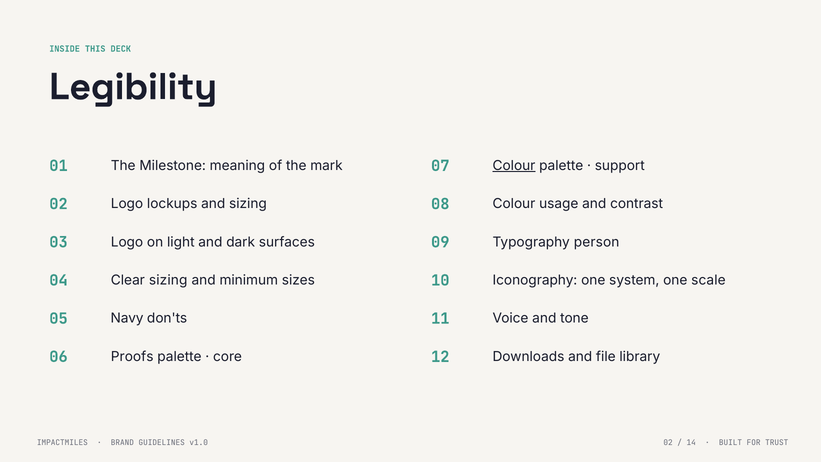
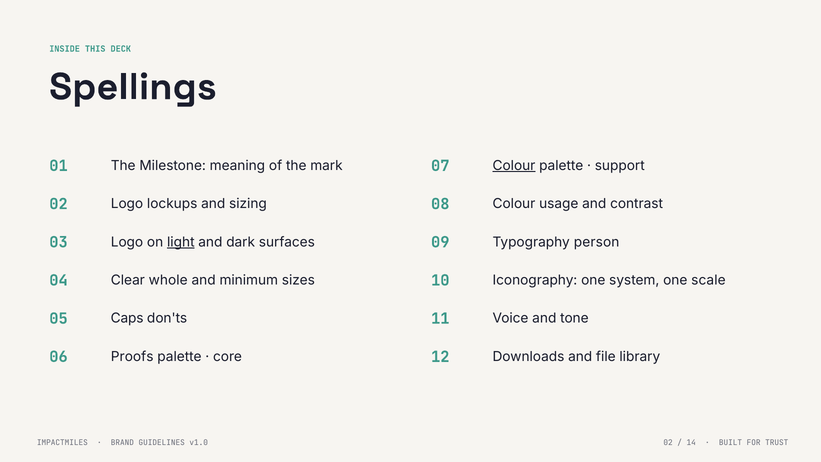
Legibility: Legibility -> Spellings
light underline: none -> present
Clear sizing: sizing -> whole
Navy: Navy -> Caps
